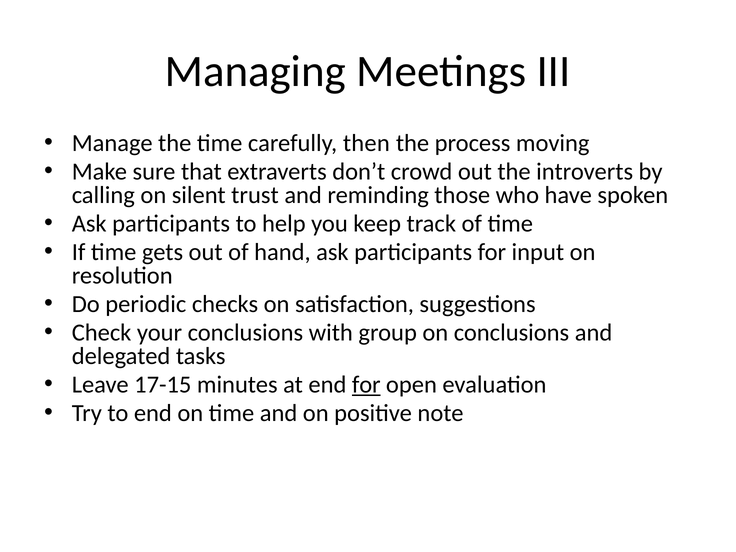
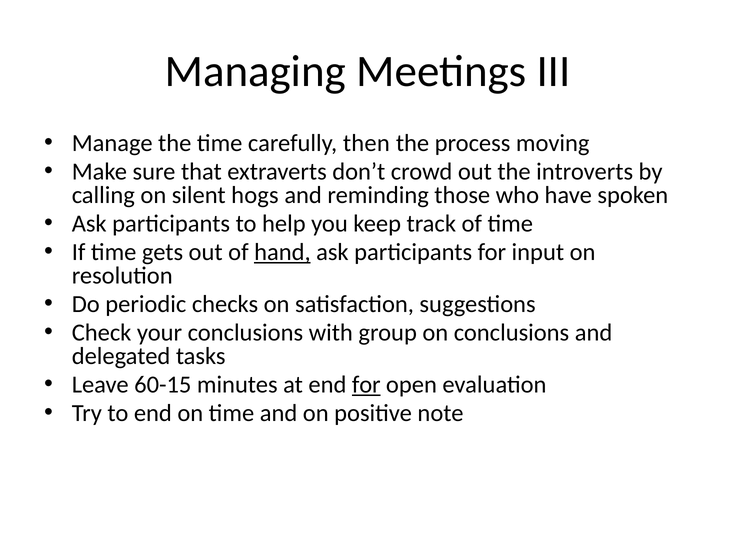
trust: trust -> hogs
hand underline: none -> present
17-15: 17-15 -> 60-15
